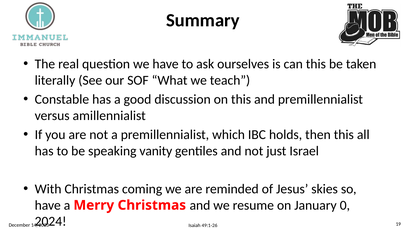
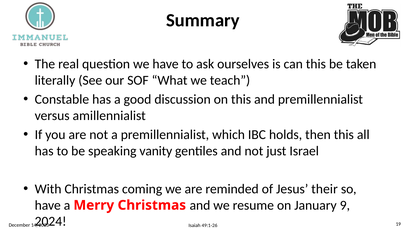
skies: skies -> their
0: 0 -> 9
